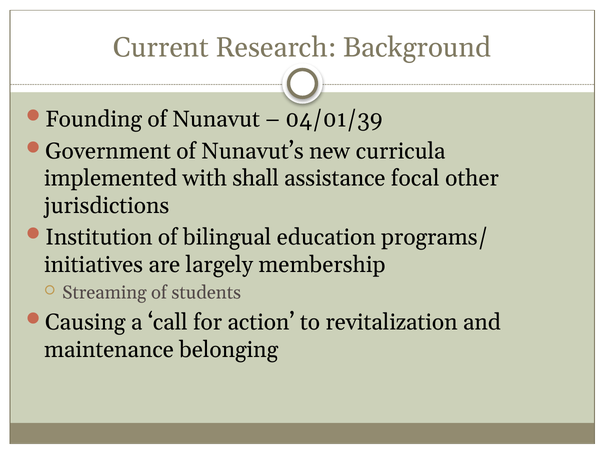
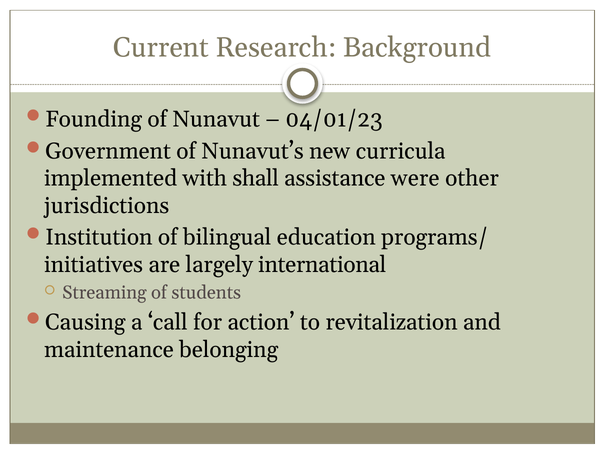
04/01/39: 04/01/39 -> 04/01/23
focal: focal -> were
membership: membership -> international
